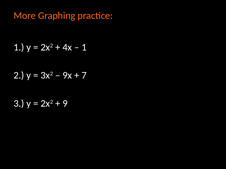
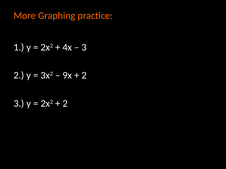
1 at (84, 47): 1 -> 3
7 at (84, 76): 7 -> 2
9 at (65, 104): 9 -> 2
